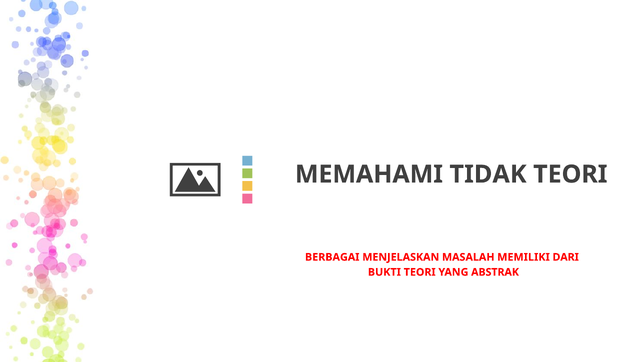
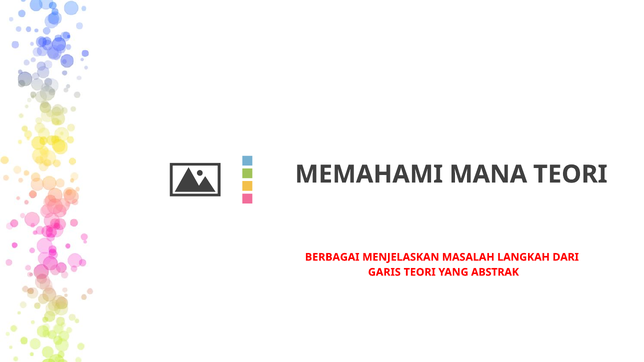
TIDAK: TIDAK -> MANA
MEMILIKI: MEMILIKI -> LANGKAH
BUKTI: BUKTI -> GARIS
